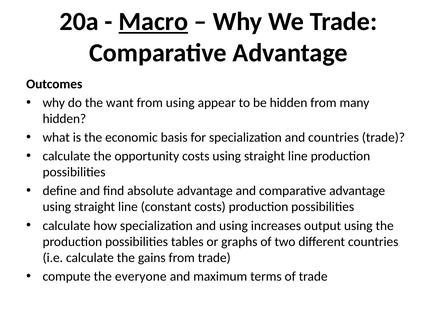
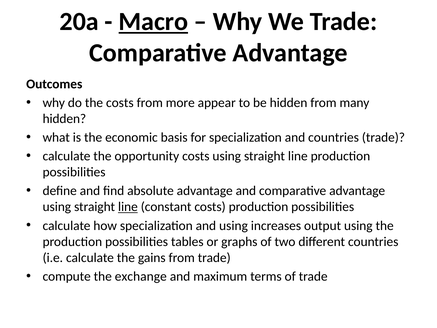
the want: want -> costs
from using: using -> more
line at (128, 207) underline: none -> present
everyone: everyone -> exchange
